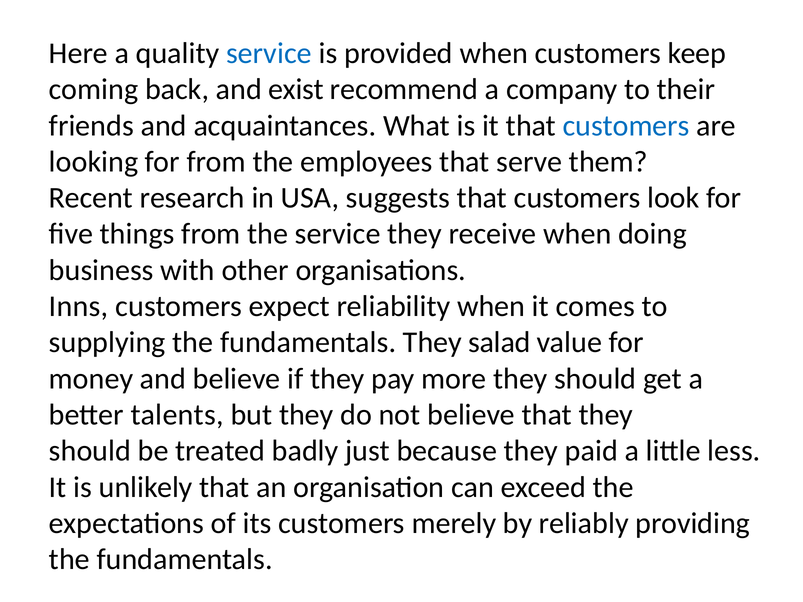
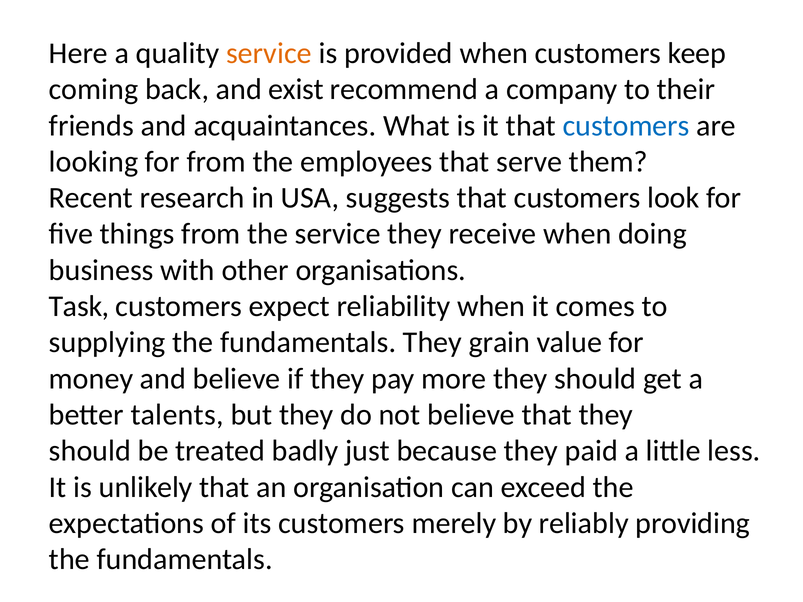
service at (269, 53) colour: blue -> orange
Inns: Inns -> Task
salad: salad -> grain
